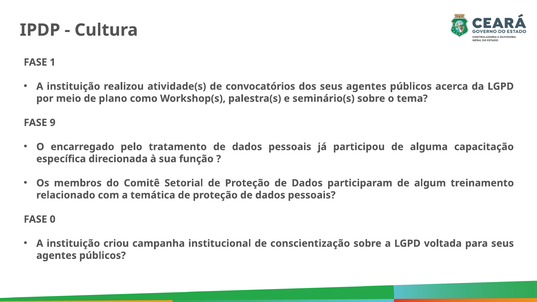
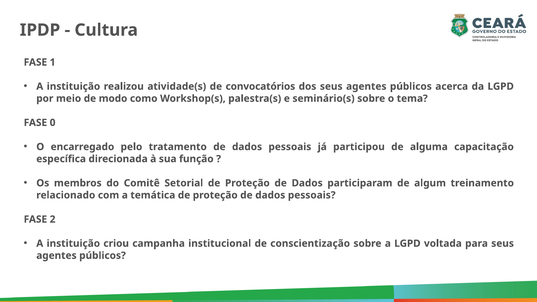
plano: plano -> modo
9: 9 -> 0
0: 0 -> 2
